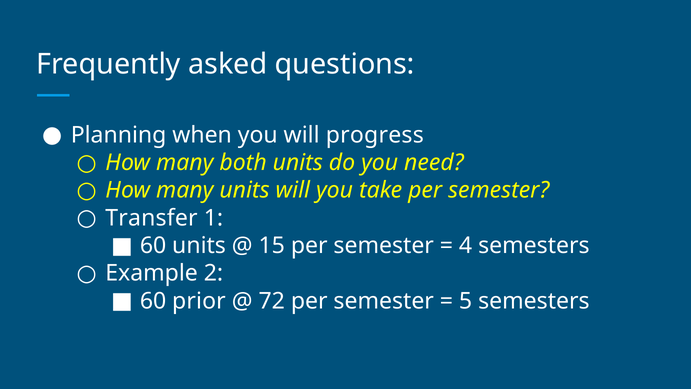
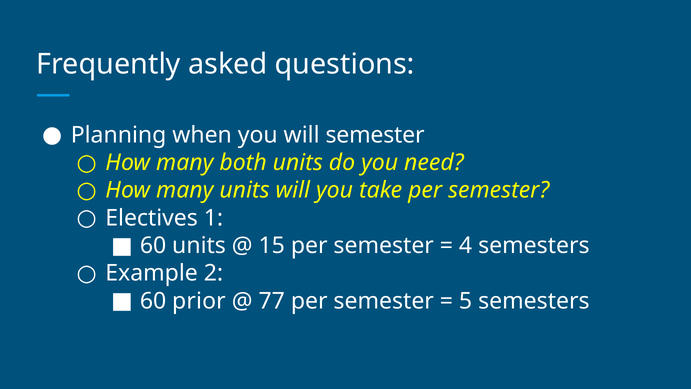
will progress: progress -> semester
Transfer: Transfer -> Electives
72: 72 -> 77
